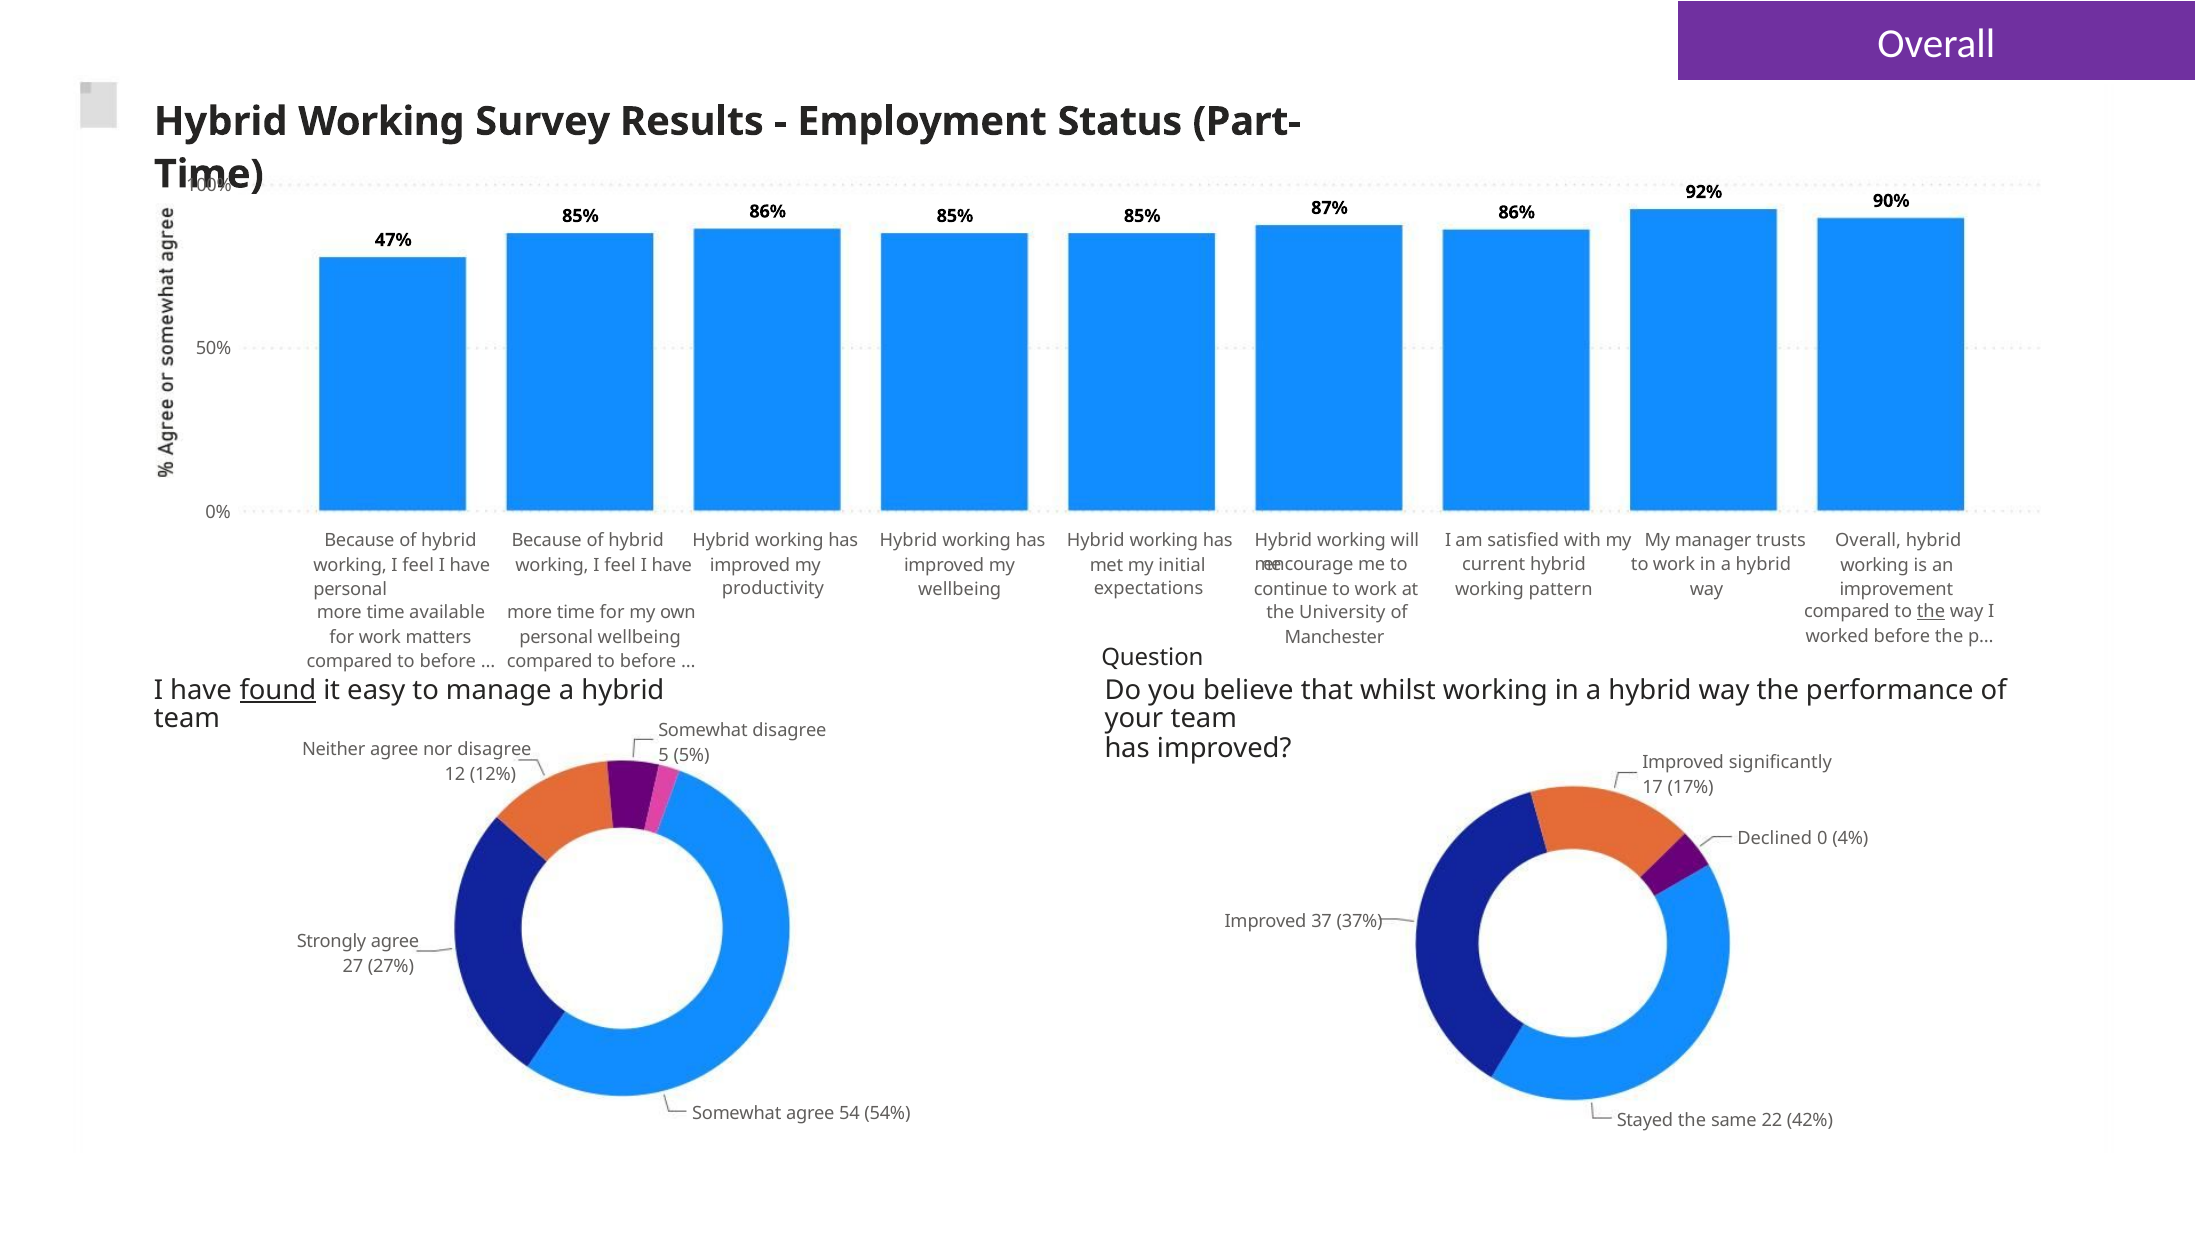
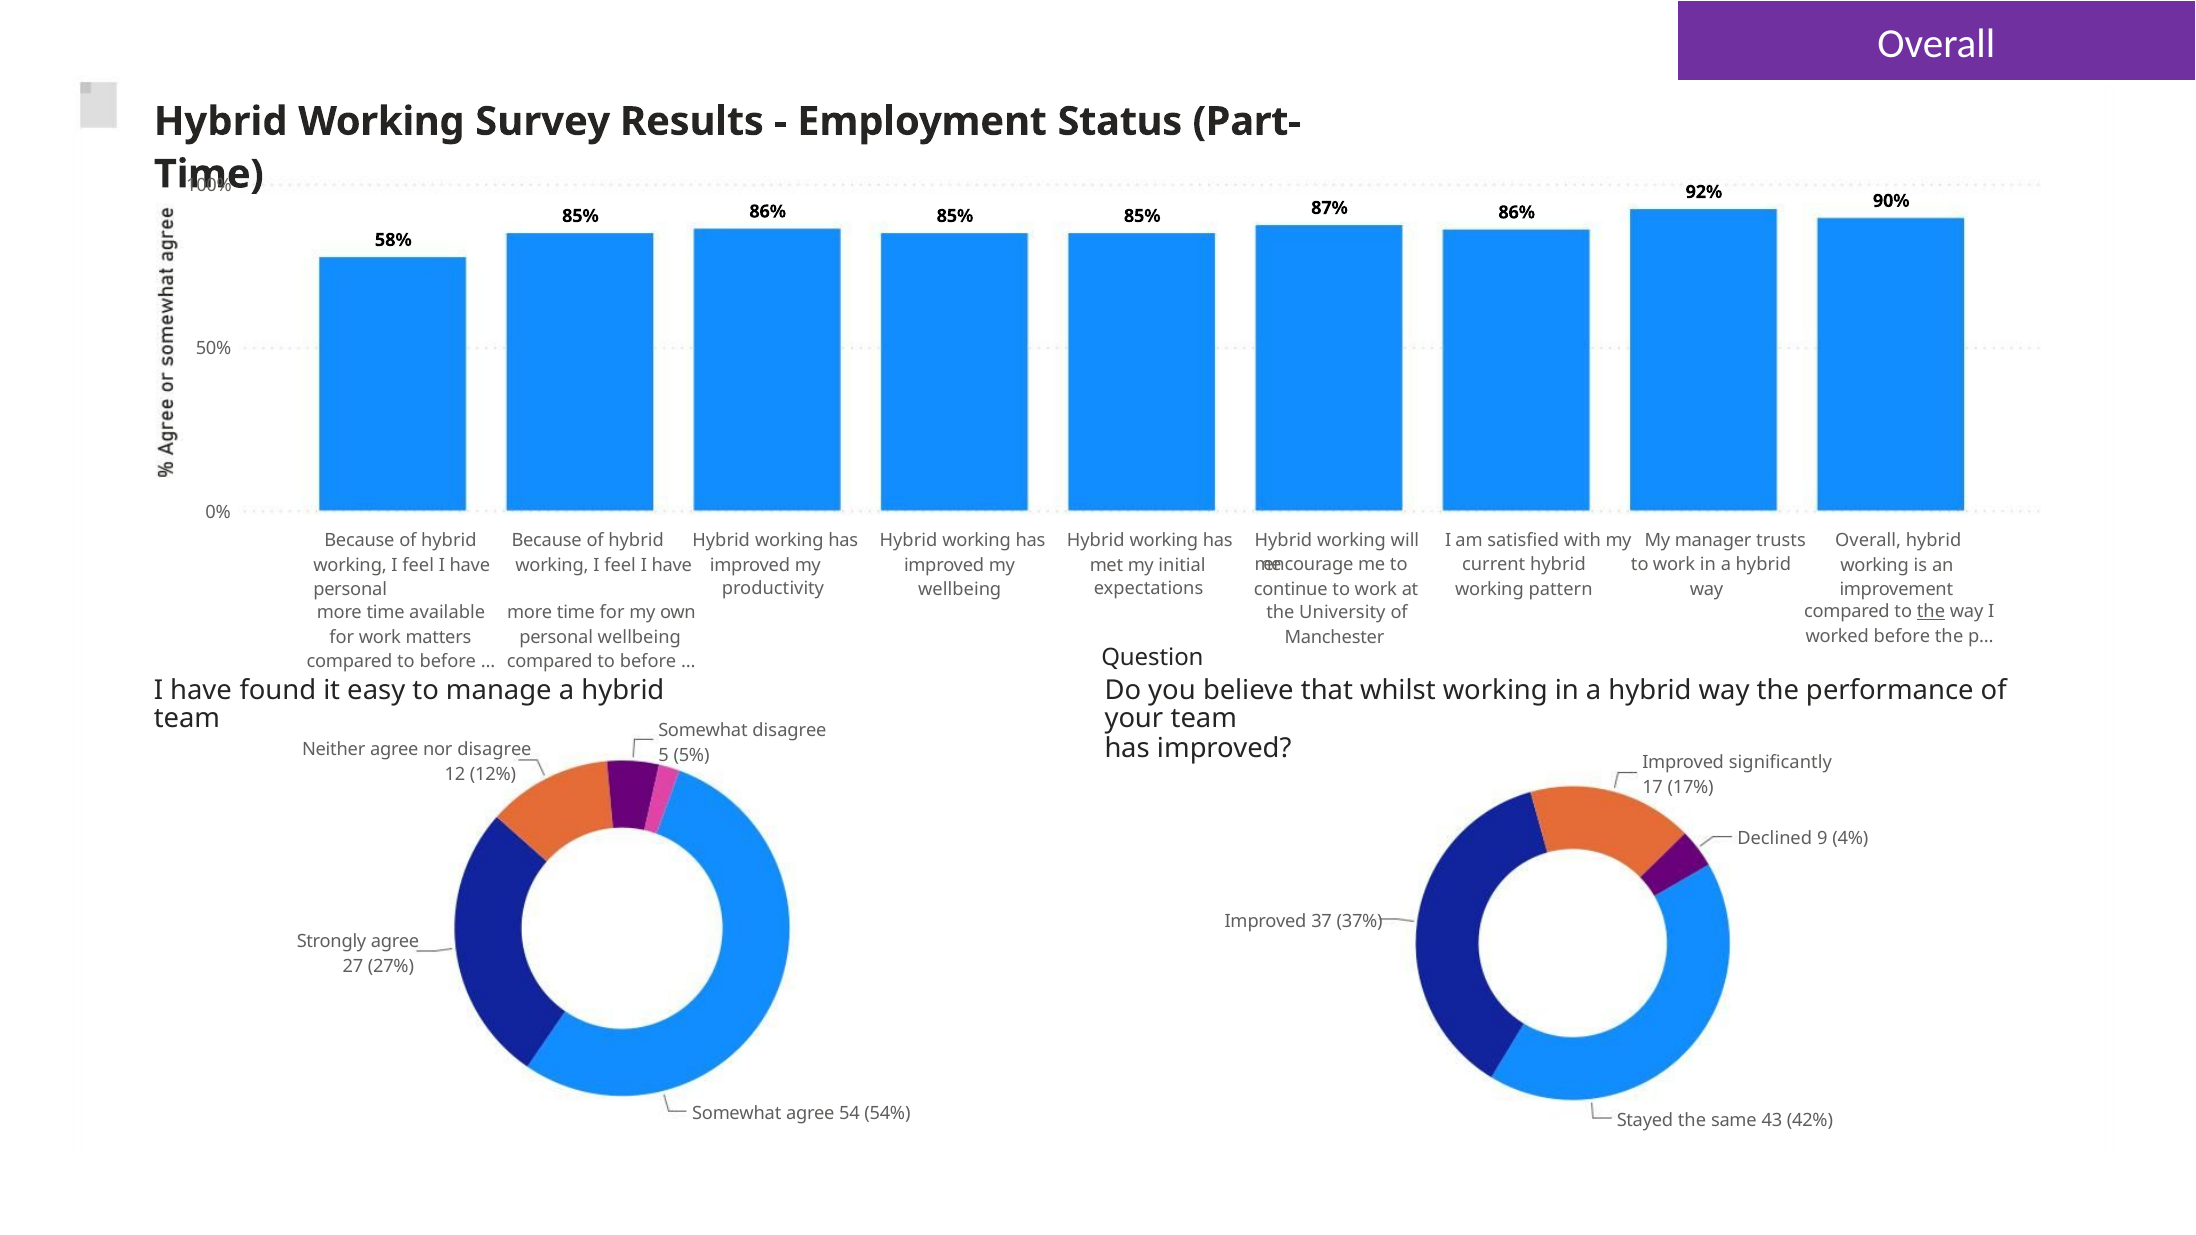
47%: 47% -> 58%
found underline: present -> none
0: 0 -> 9
22: 22 -> 43
